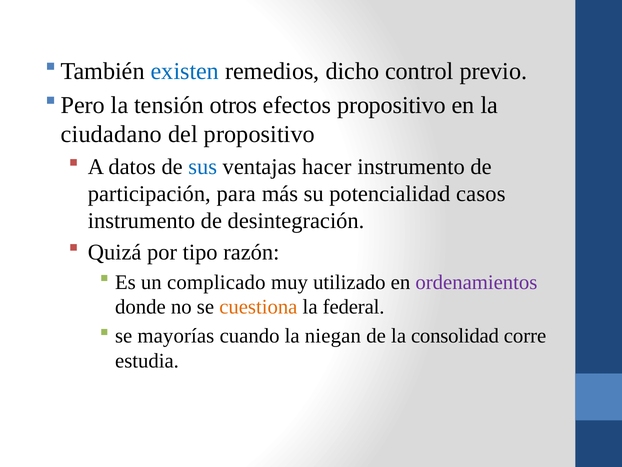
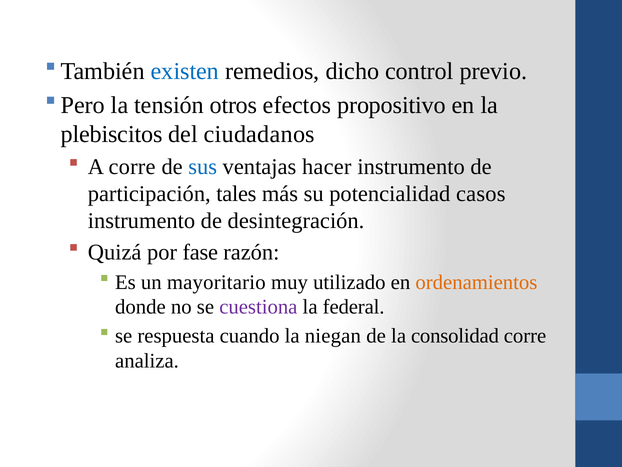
ciudadano: ciudadano -> plebiscitos
del propositivo: propositivo -> ciudadanos
A datos: datos -> corre
para: para -> tales
tipo: tipo -> fase
complicado: complicado -> mayoritario
ordenamientos colour: purple -> orange
cuestiona colour: orange -> purple
mayorías: mayorías -> respuesta
estudia: estudia -> analiza
